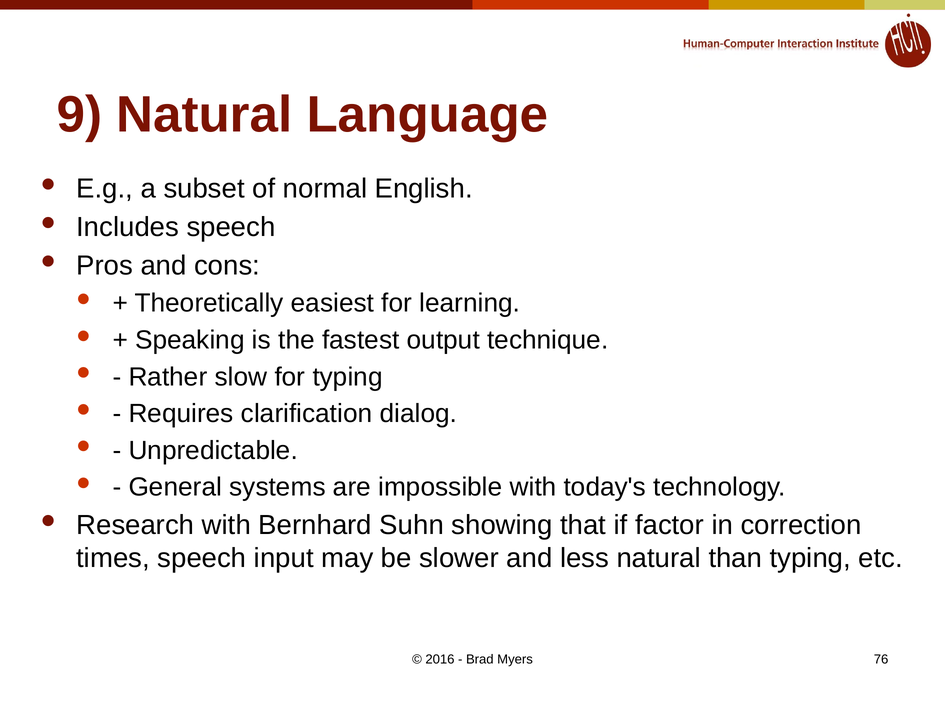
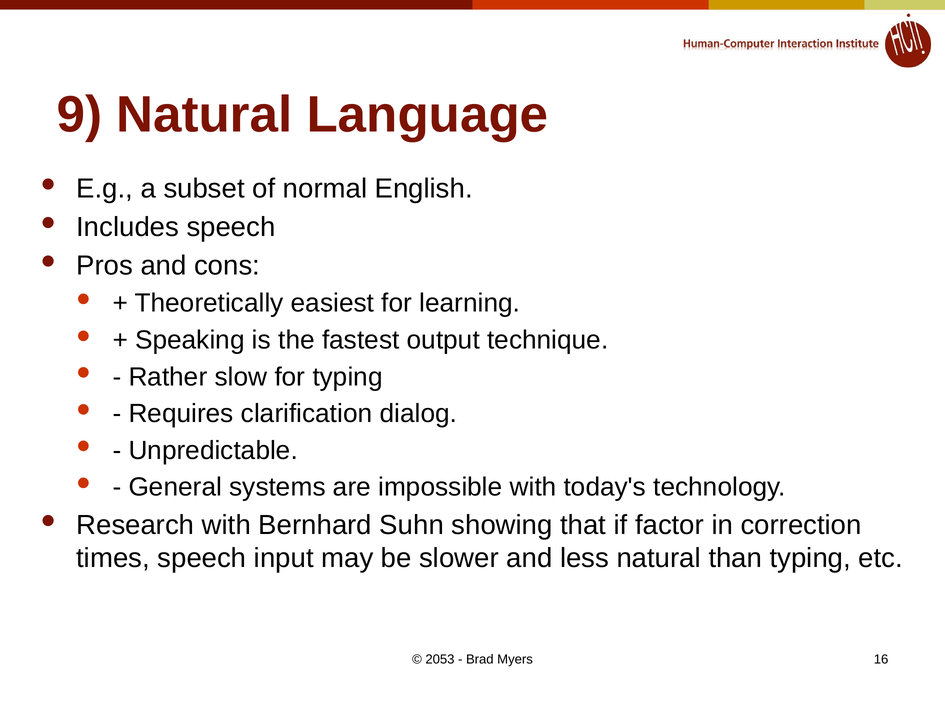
2016: 2016 -> 2053
76: 76 -> 16
